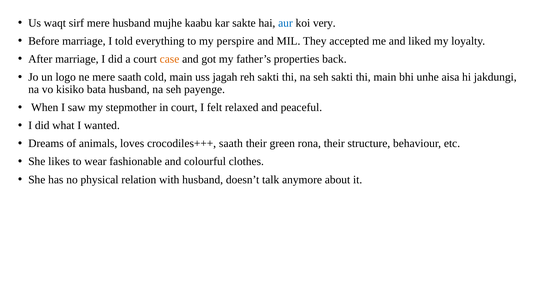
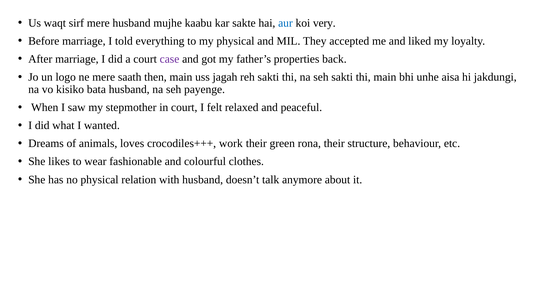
my perspire: perspire -> physical
case colour: orange -> purple
cold: cold -> then
crocodiles+++ saath: saath -> work
